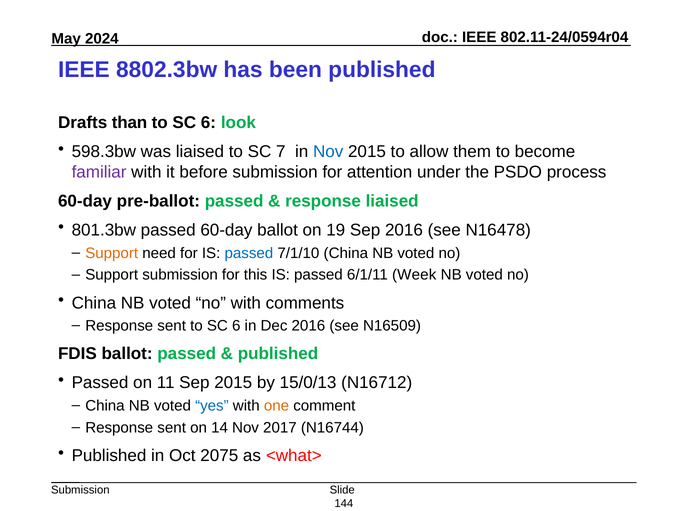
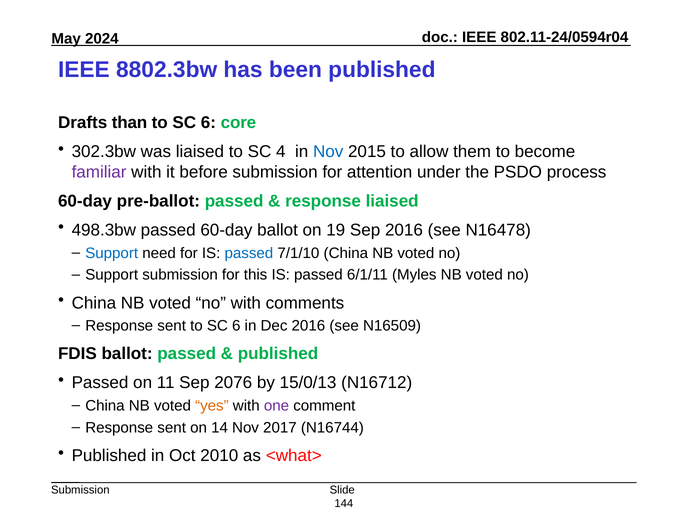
look: look -> core
598.3bw: 598.3bw -> 302.3bw
7: 7 -> 4
801.3bw: 801.3bw -> 498.3bw
Support at (112, 253) colour: orange -> blue
Week: Week -> Myles
Sep 2015: 2015 -> 2076
yes colour: blue -> orange
one colour: orange -> purple
2075: 2075 -> 2010
